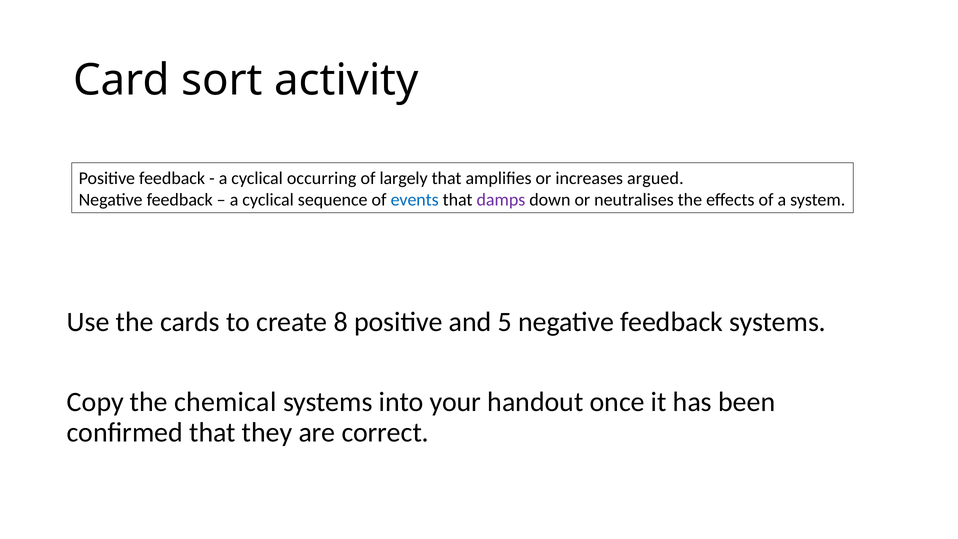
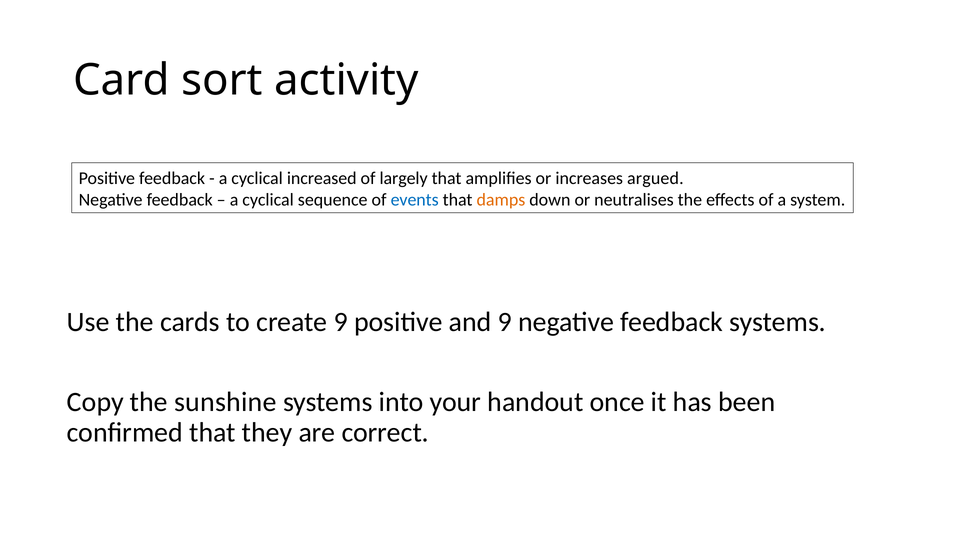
occurring: occurring -> increased
damps colour: purple -> orange
create 8: 8 -> 9
and 5: 5 -> 9
chemical: chemical -> sunshine
